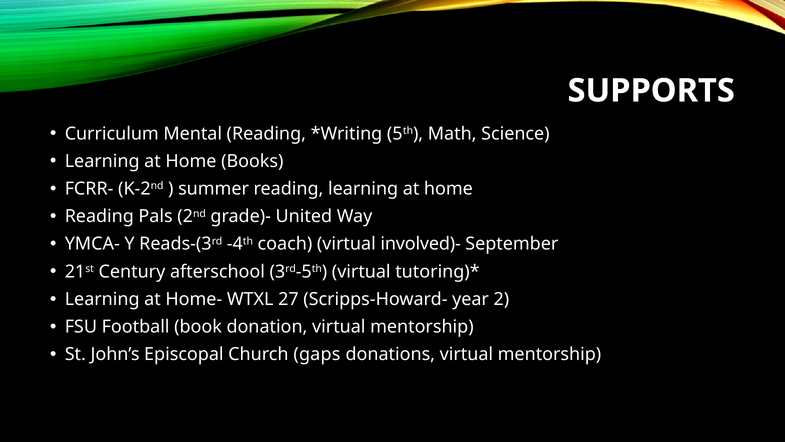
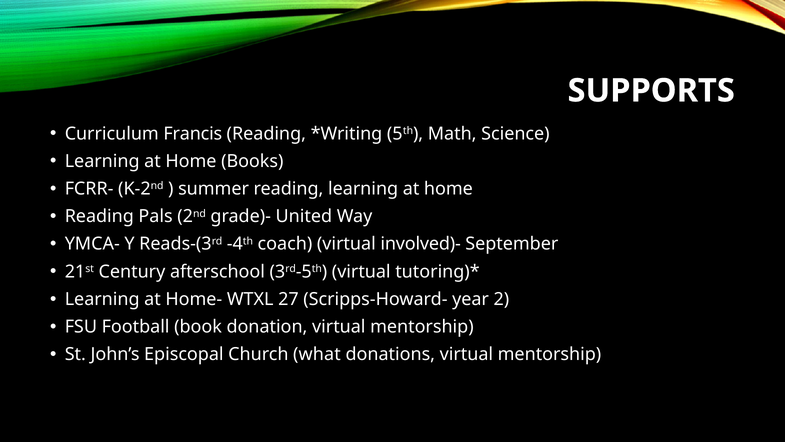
Mental: Mental -> Francis
gaps: gaps -> what
